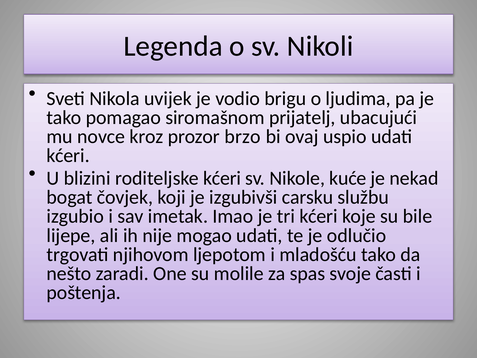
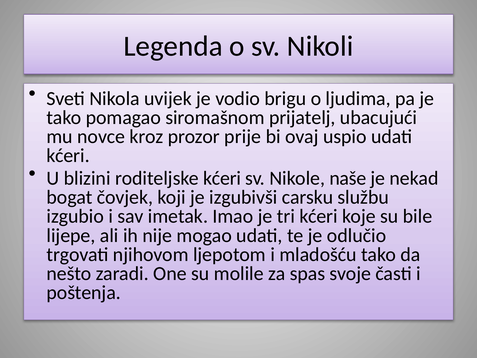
brzo: brzo -> prije
kuće: kuće -> naše
